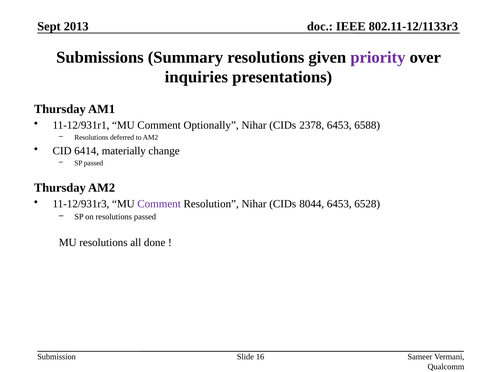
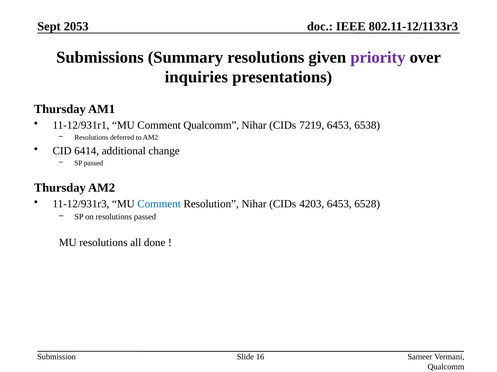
2013: 2013 -> 2053
Comment Optionally: Optionally -> Qualcomm
2378: 2378 -> 7219
6588: 6588 -> 6538
materially: materially -> additional
Comment at (159, 204) colour: purple -> blue
8044: 8044 -> 4203
